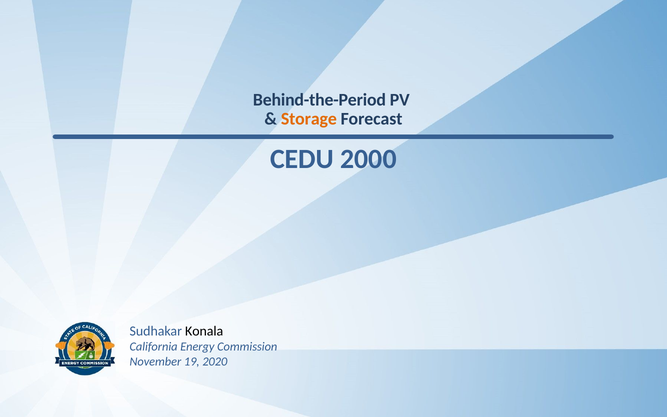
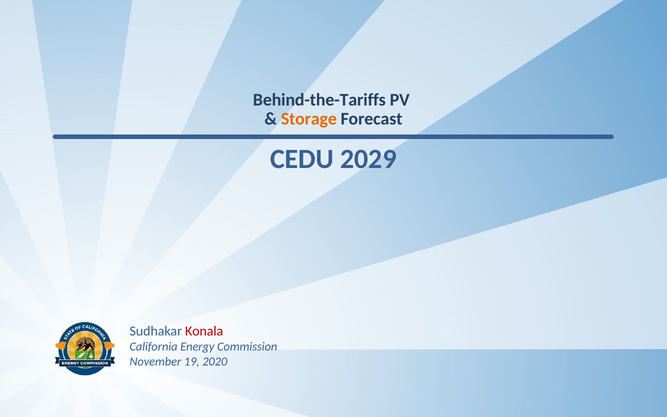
Behind-the-Period: Behind-the-Period -> Behind-the-Tariffs
2000: 2000 -> 2029
Konala colour: black -> red
